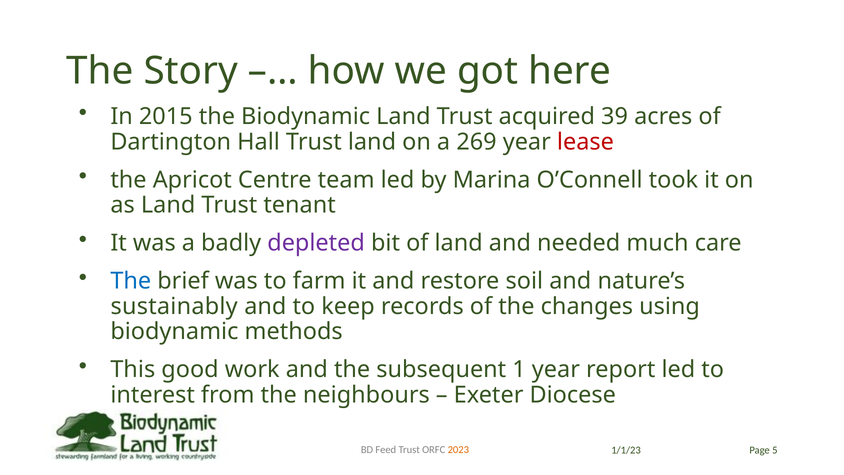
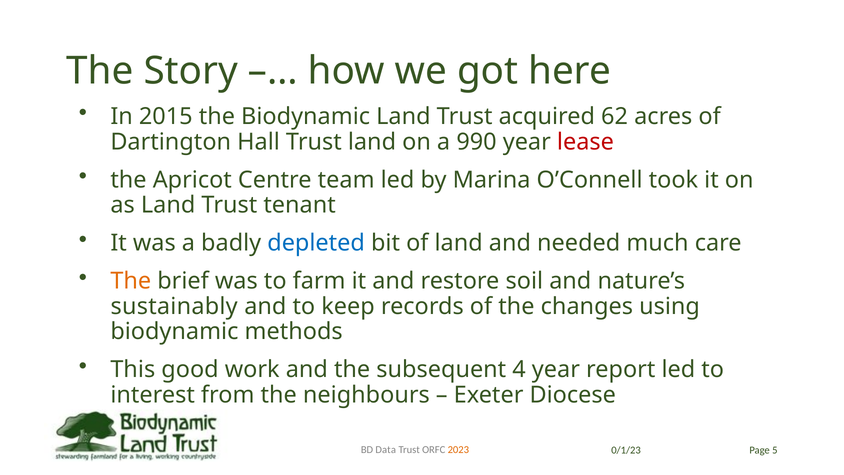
39: 39 -> 62
269: 269 -> 990
depleted colour: purple -> blue
The at (131, 281) colour: blue -> orange
1: 1 -> 4
Feed: Feed -> Data
1/1/23: 1/1/23 -> 0/1/23
